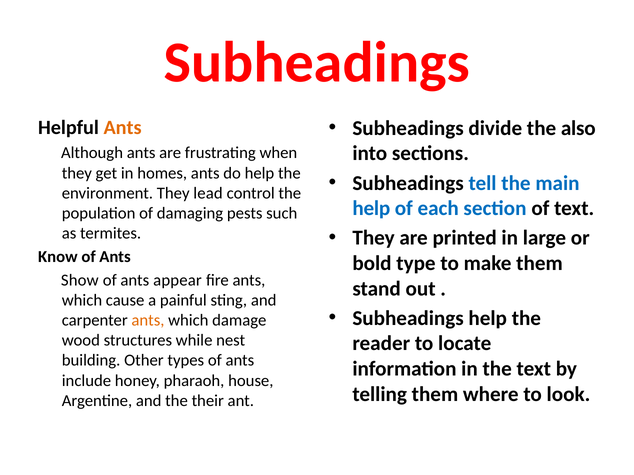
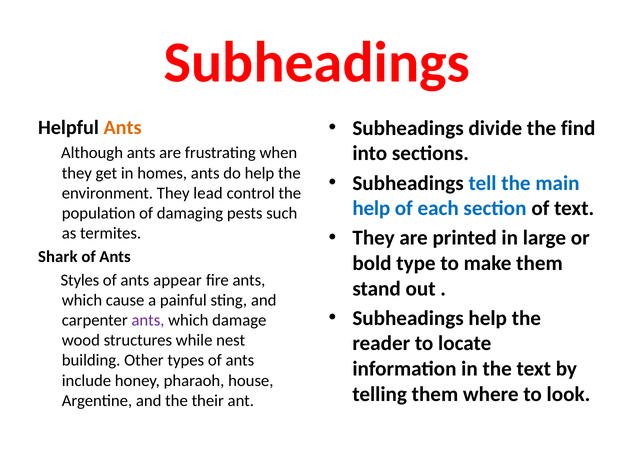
also: also -> find
Know: Know -> Shark
Show: Show -> Styles
ants at (148, 321) colour: orange -> purple
